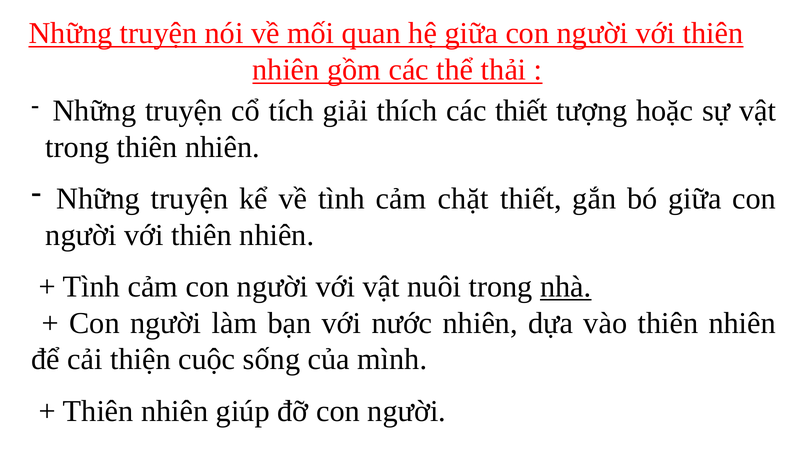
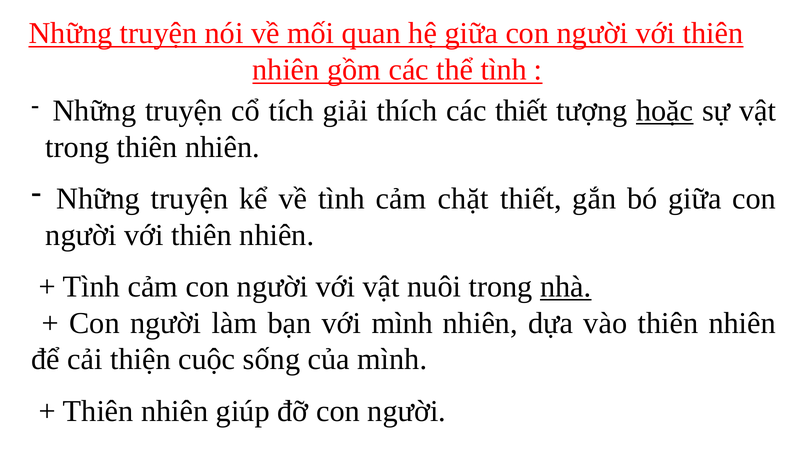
thể thải: thải -> tình
hoặc underline: none -> present
với nước: nước -> mình
